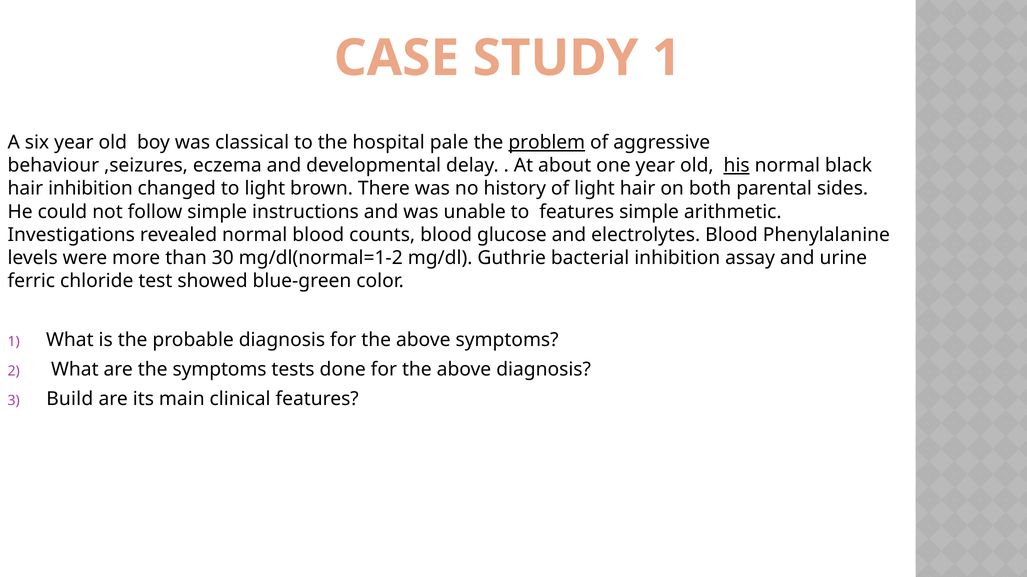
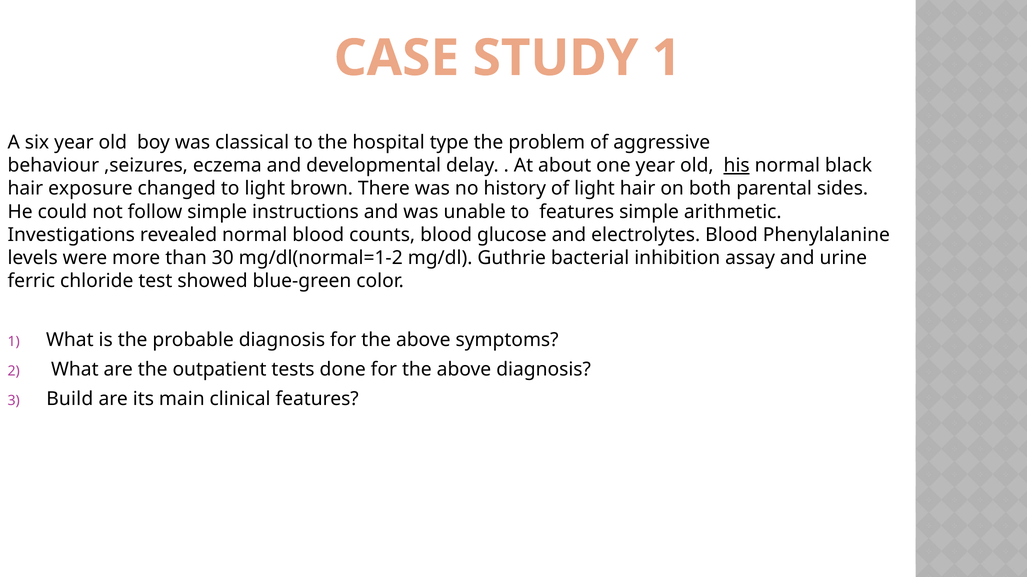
pale: pale -> type
problem underline: present -> none
hair inhibition: inhibition -> exposure
the symptoms: symptoms -> outpatient
